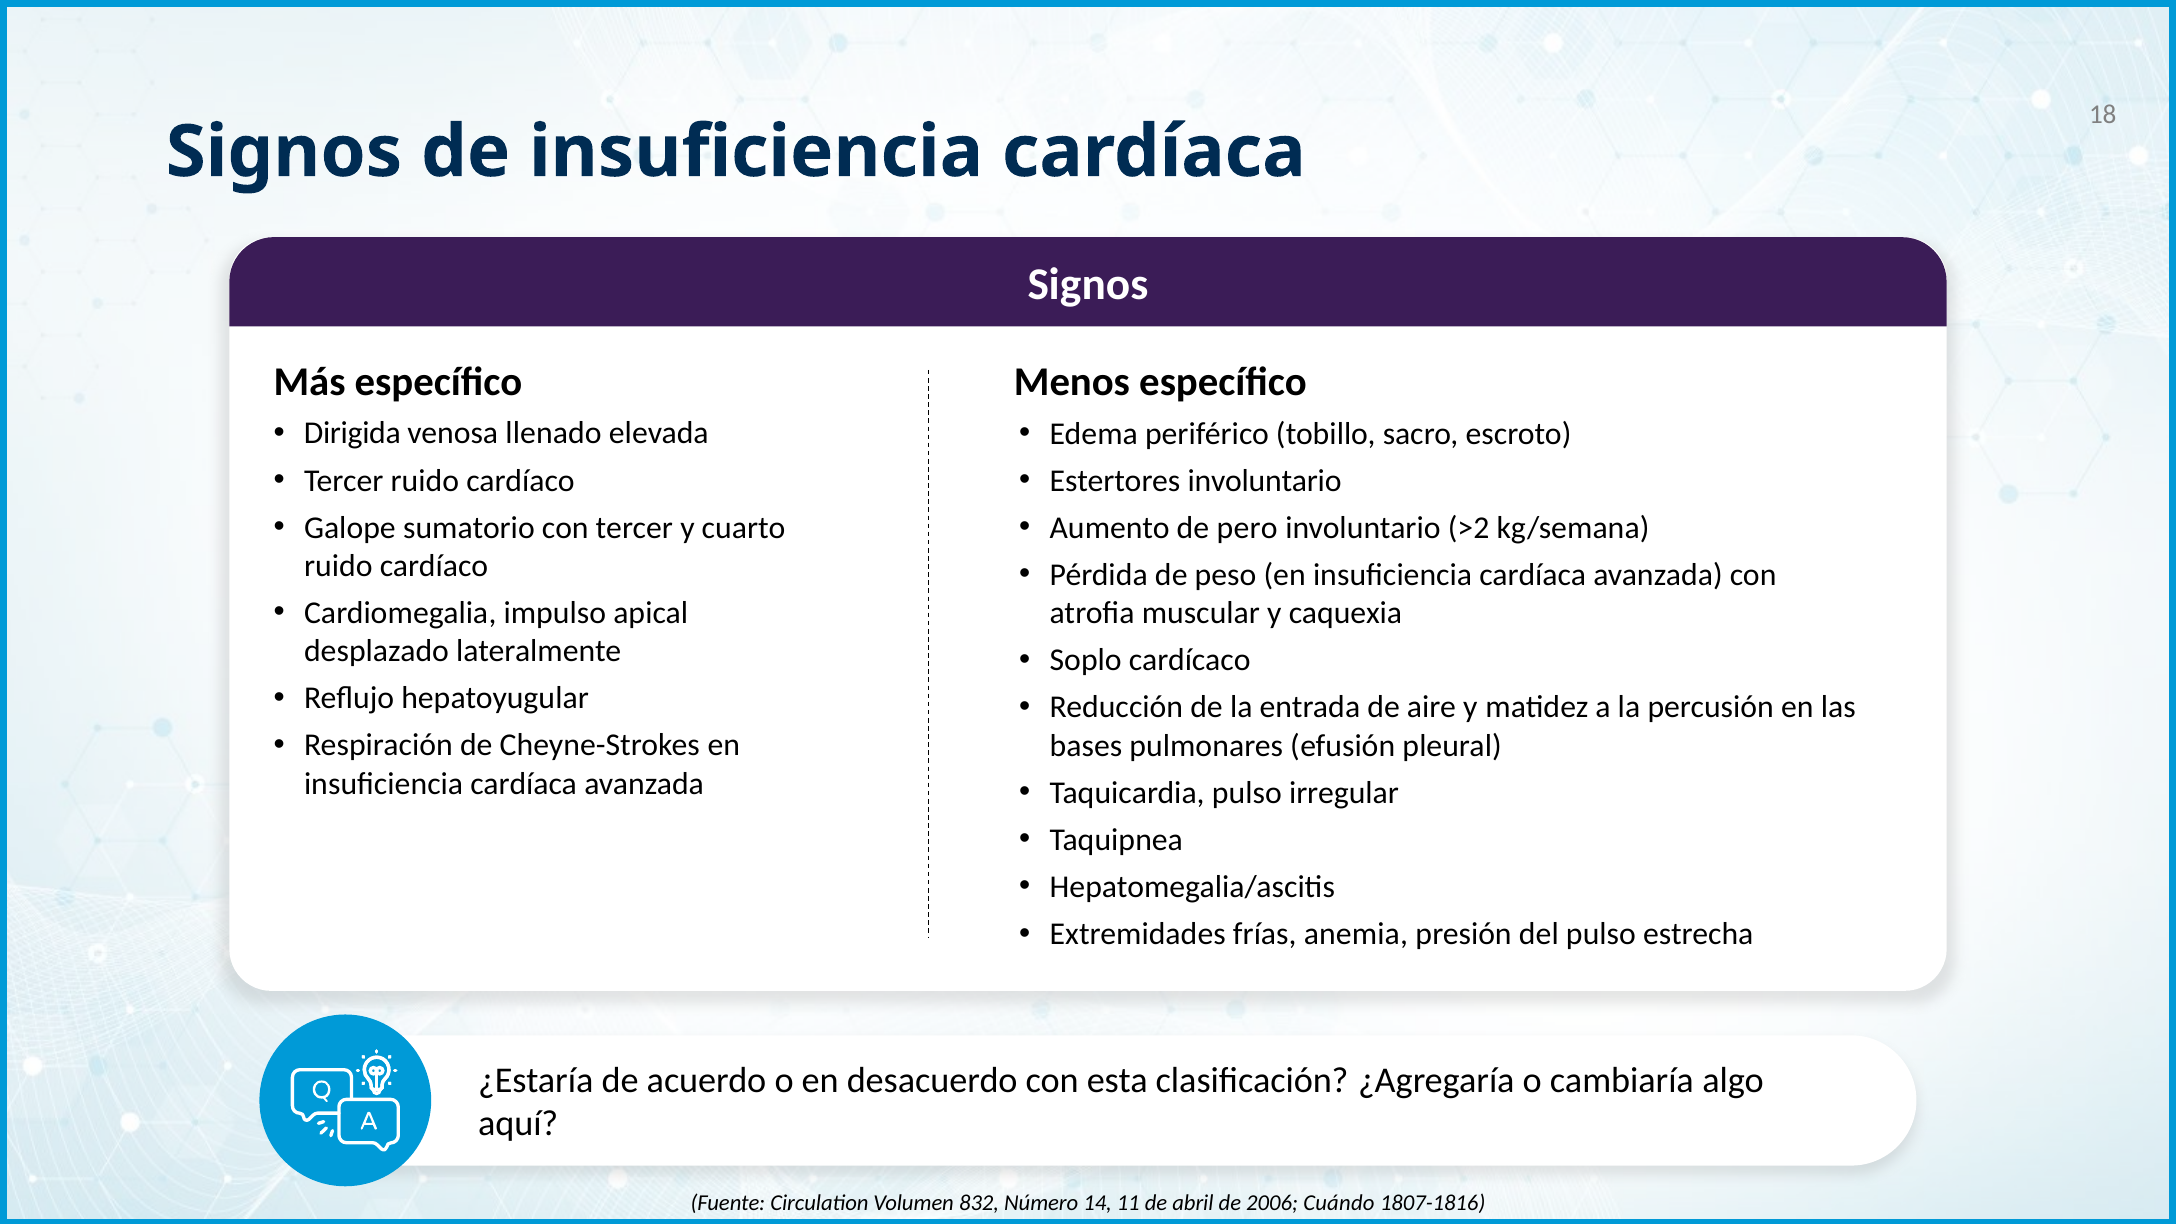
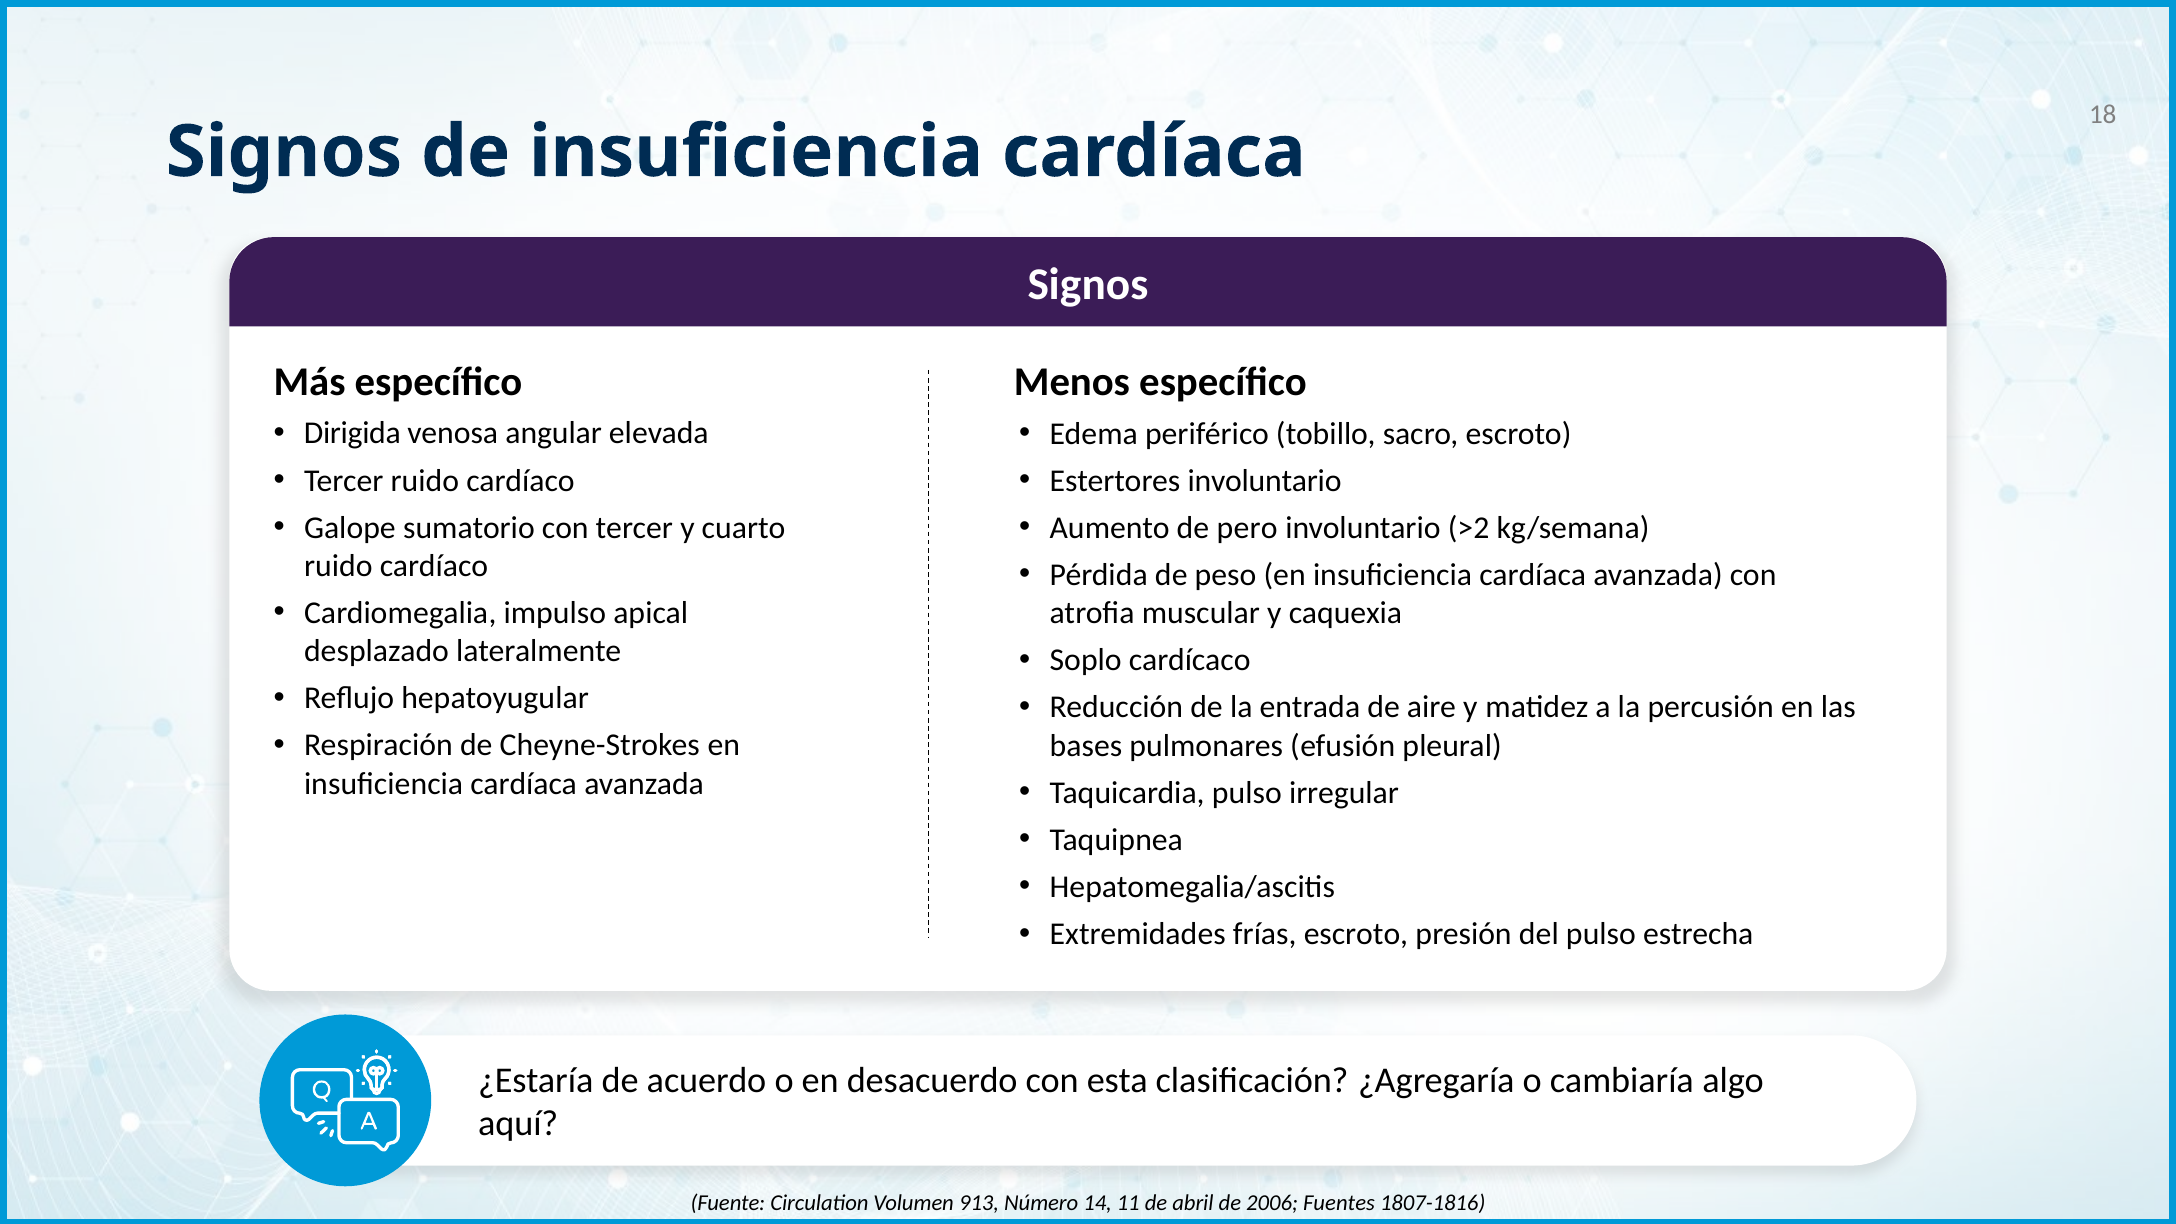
llenado: llenado -> angular
frías anemia: anemia -> escroto
832: 832 -> 913
Cuándo: Cuándo -> Fuentes
